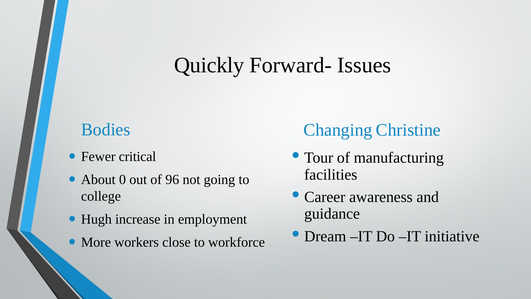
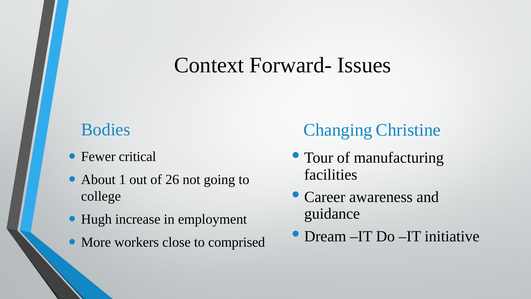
Quickly: Quickly -> Context
0: 0 -> 1
96: 96 -> 26
workforce: workforce -> comprised
